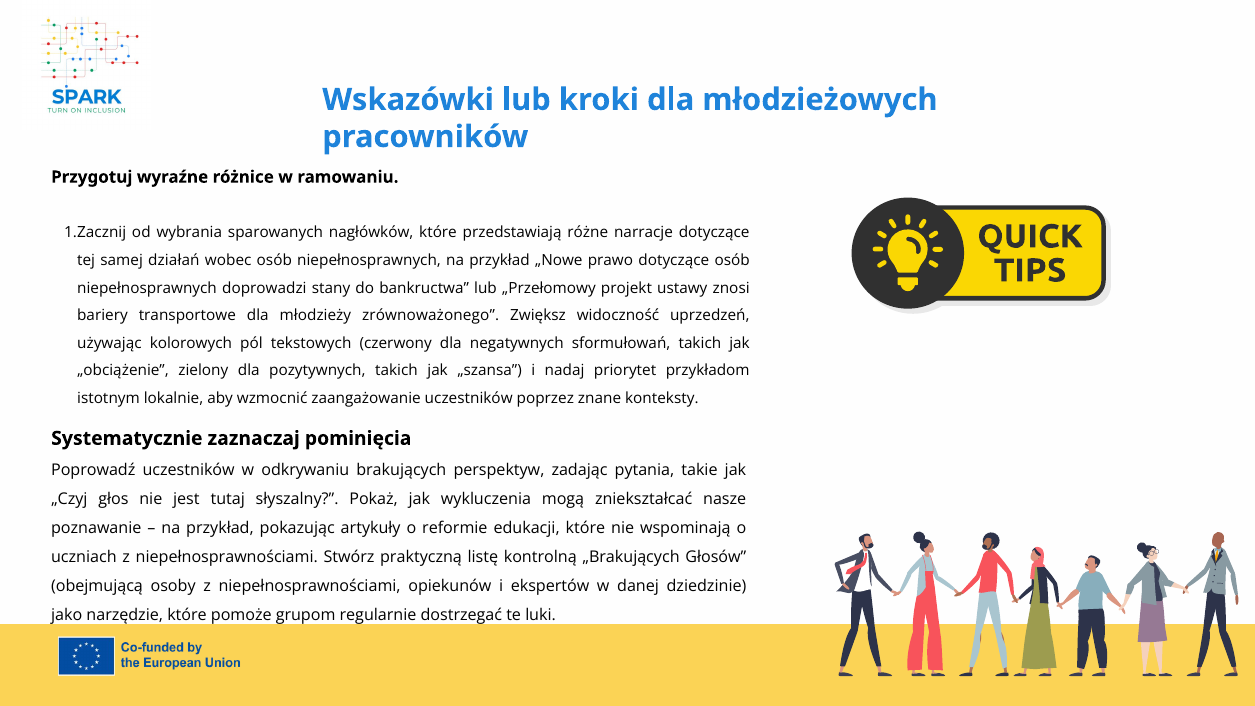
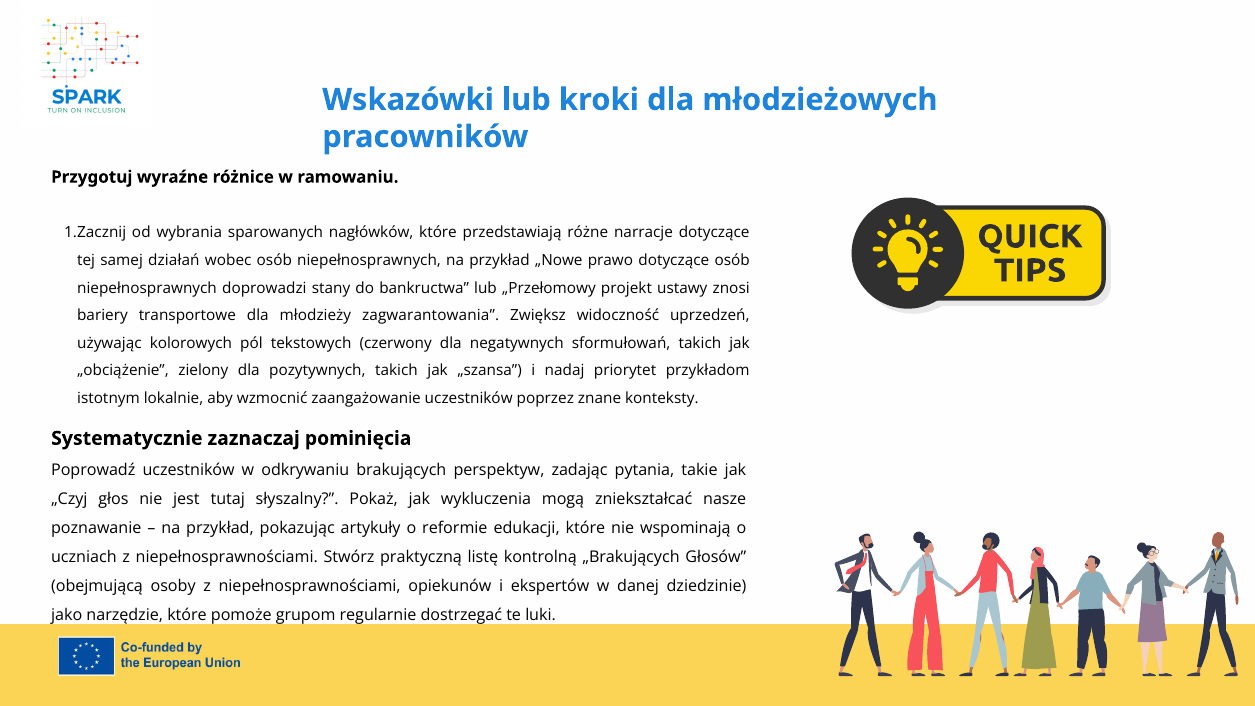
zrównoważonego: zrównoważonego -> zagwarantowania
